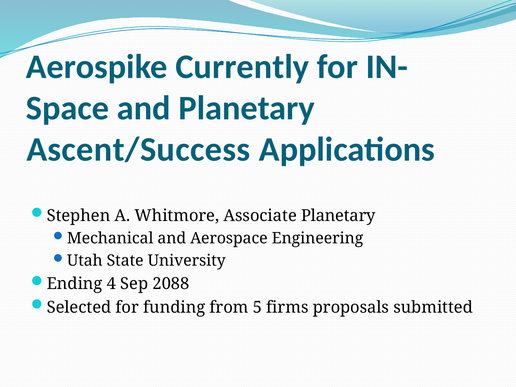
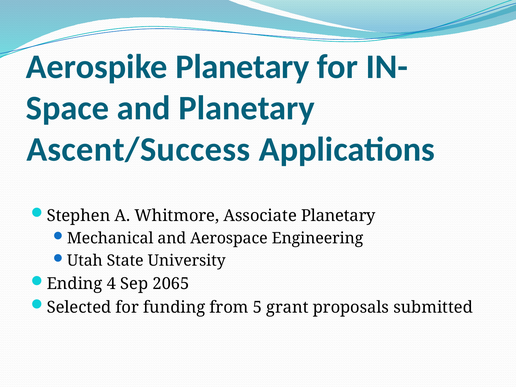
Aerospike Currently: Currently -> Planetary
2088: 2088 -> 2065
firms: firms -> grant
